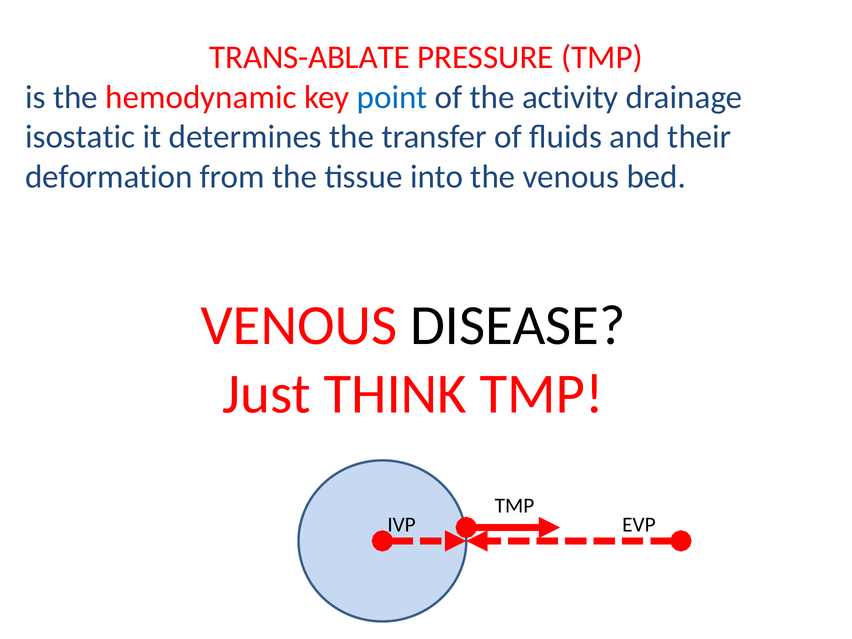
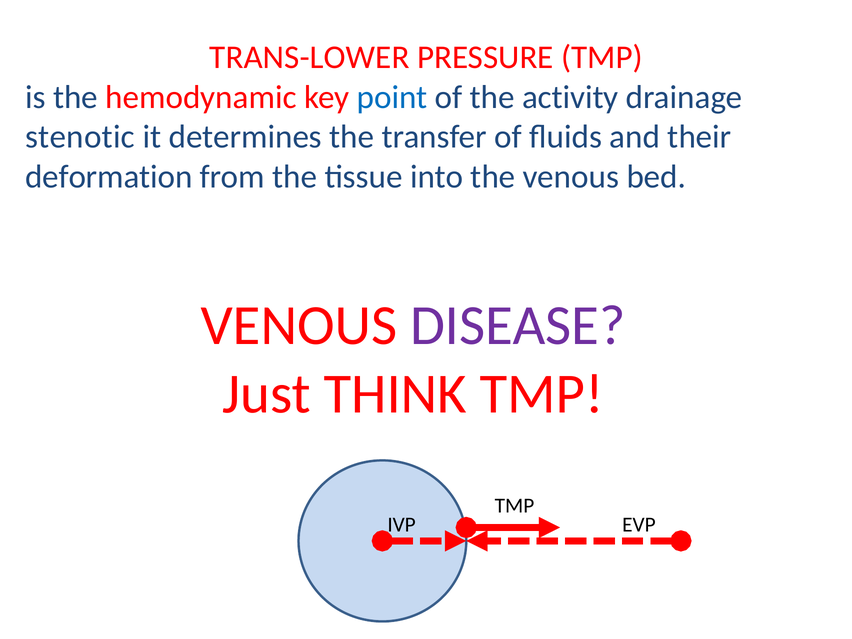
TRANS-ABLATE: TRANS-ABLATE -> TRANS-LOWER
isostatic: isostatic -> stenotic
DISEASE colour: black -> purple
